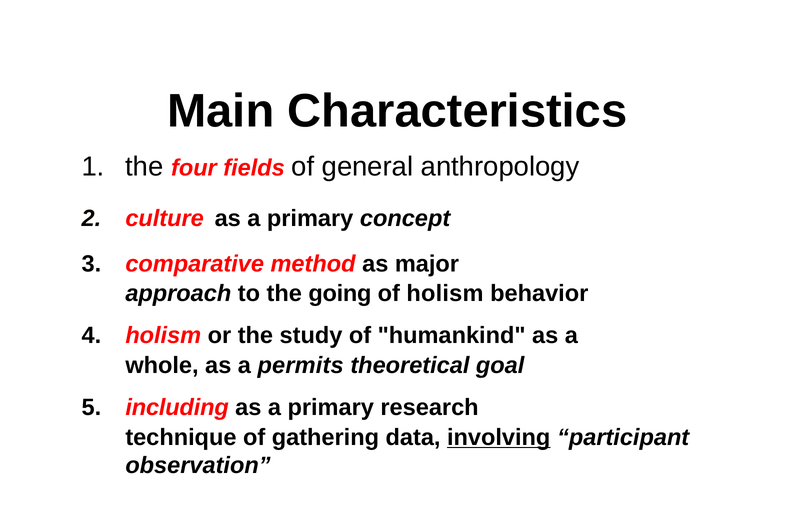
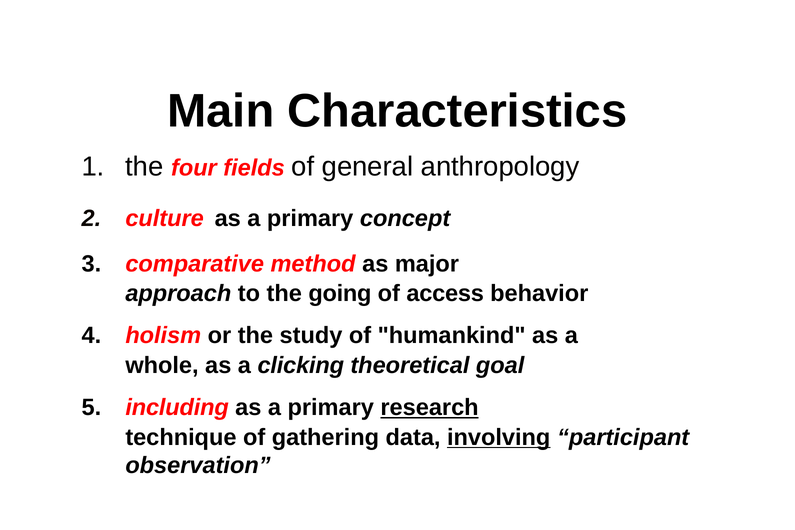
of holism: holism -> access
permits: permits -> clicking
research underline: none -> present
